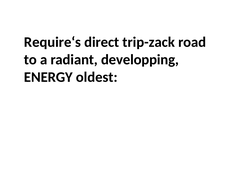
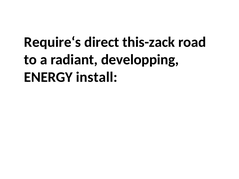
trip-zack: trip-zack -> this-zack
oldest: oldest -> install
